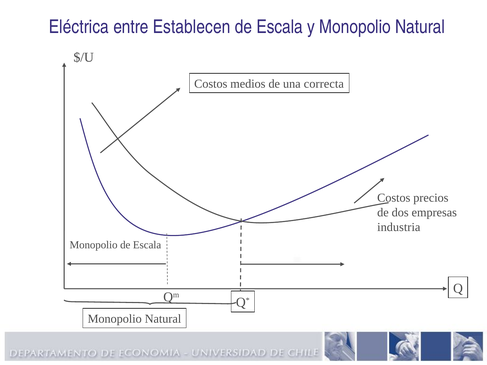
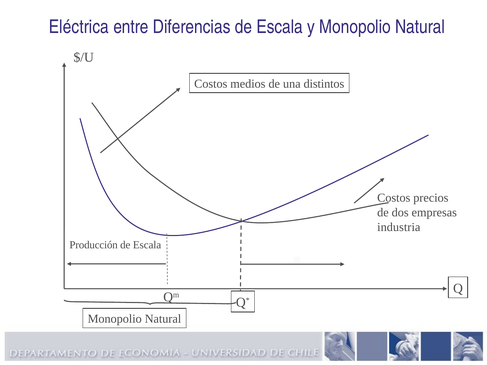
Establecen: Establecen -> Diferencias
correcta: correcta -> distintos
Monopolio at (94, 245): Monopolio -> Producción
